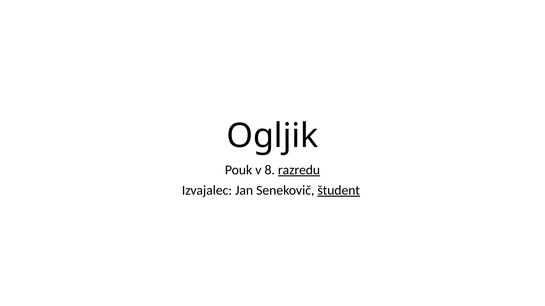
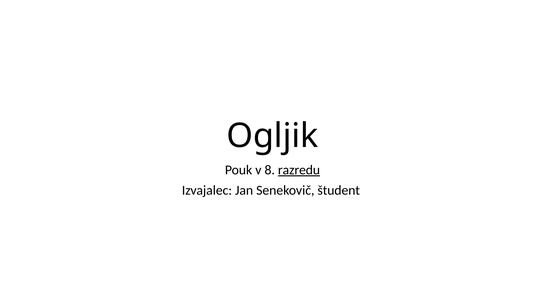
študent underline: present -> none
